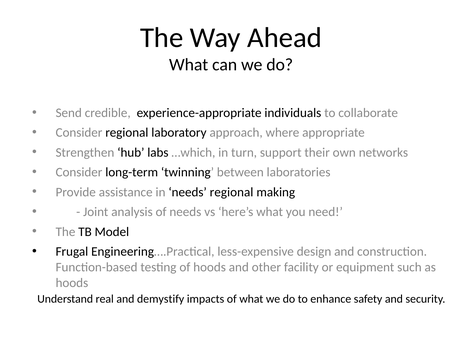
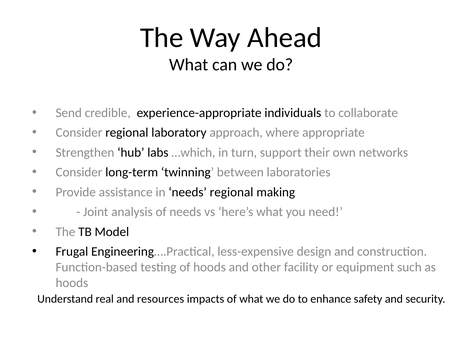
demystify: demystify -> resources
